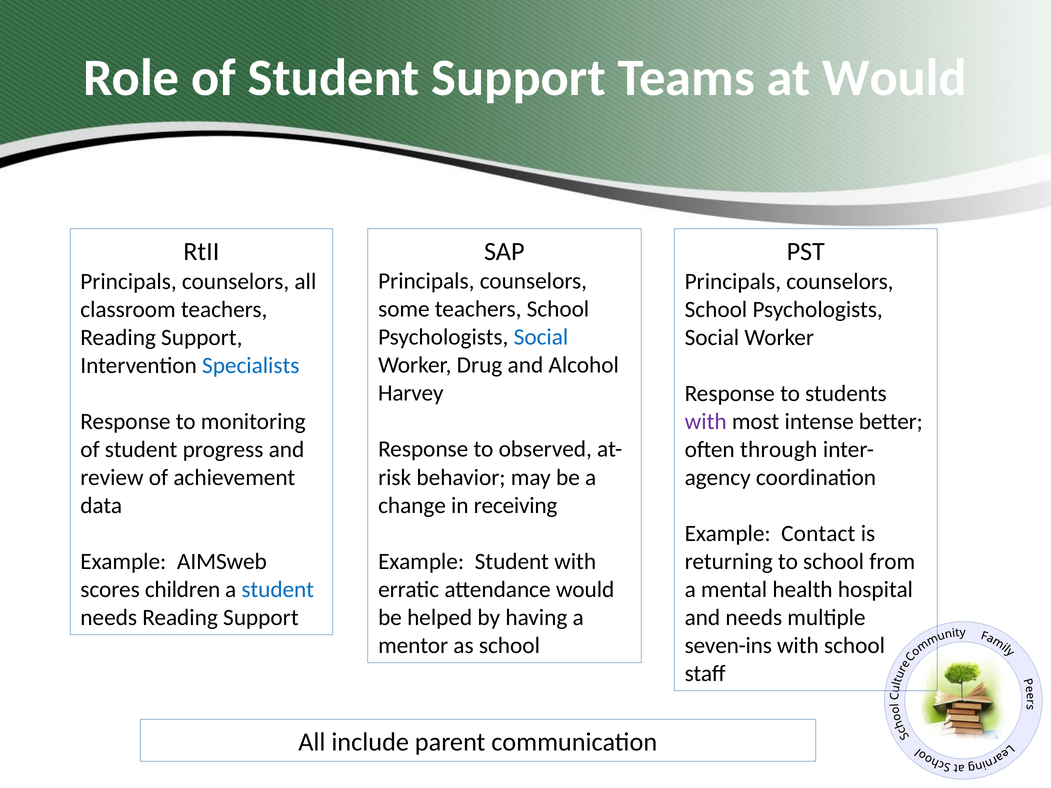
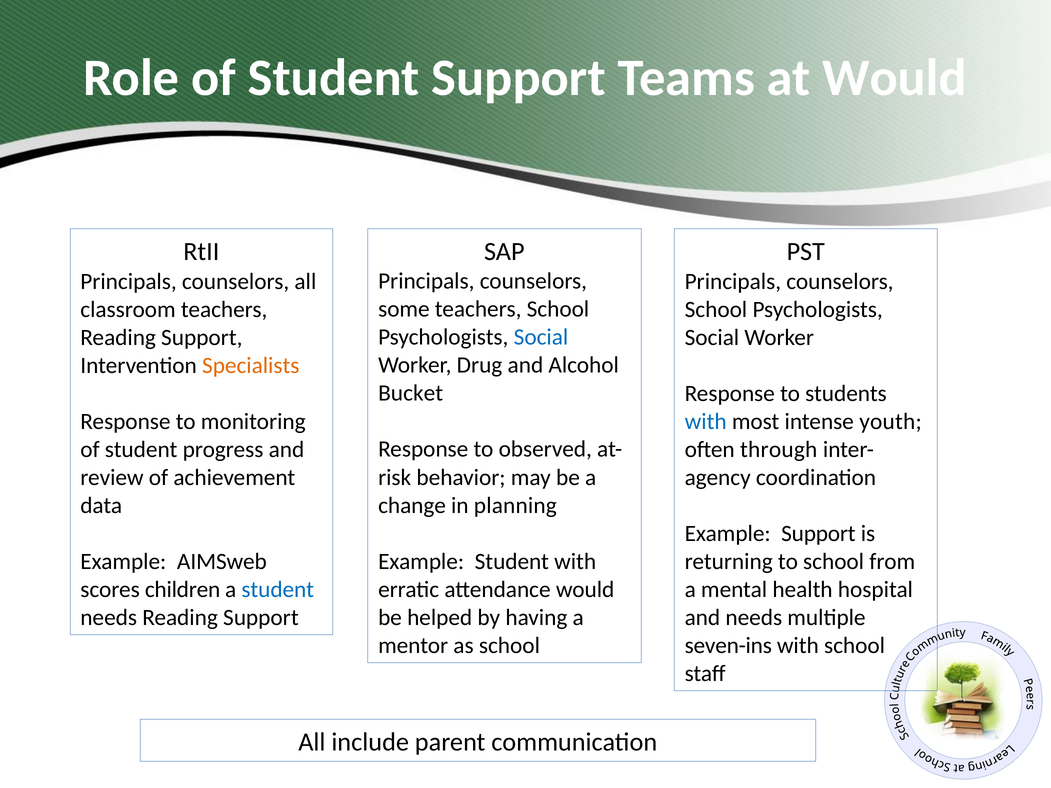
Specialists colour: blue -> orange
Harvey: Harvey -> Bucket
with at (706, 421) colour: purple -> blue
better: better -> youth
receiving: receiving -> planning
Example Contact: Contact -> Support
